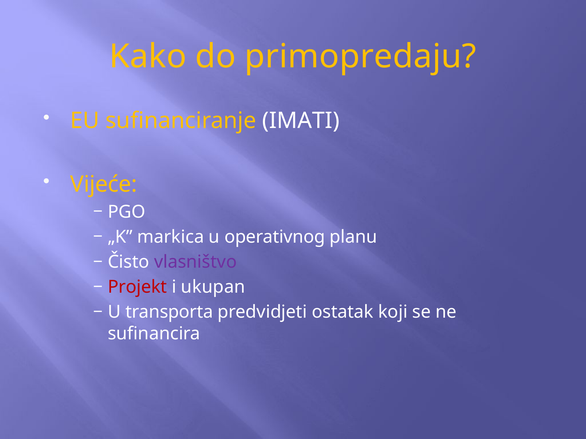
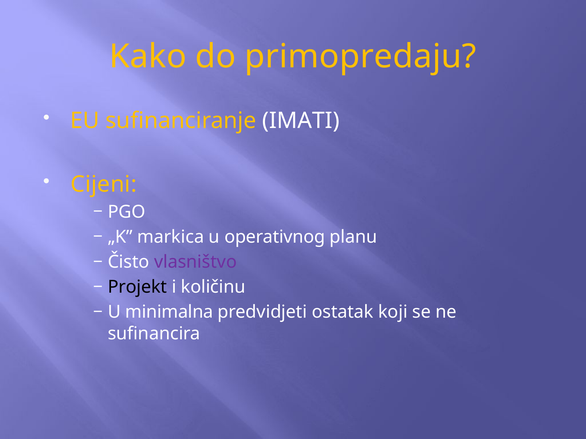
Vijeće: Vijeće -> Cijeni
Projekt colour: red -> black
ukupan: ukupan -> količinu
transporta: transporta -> minimalna
